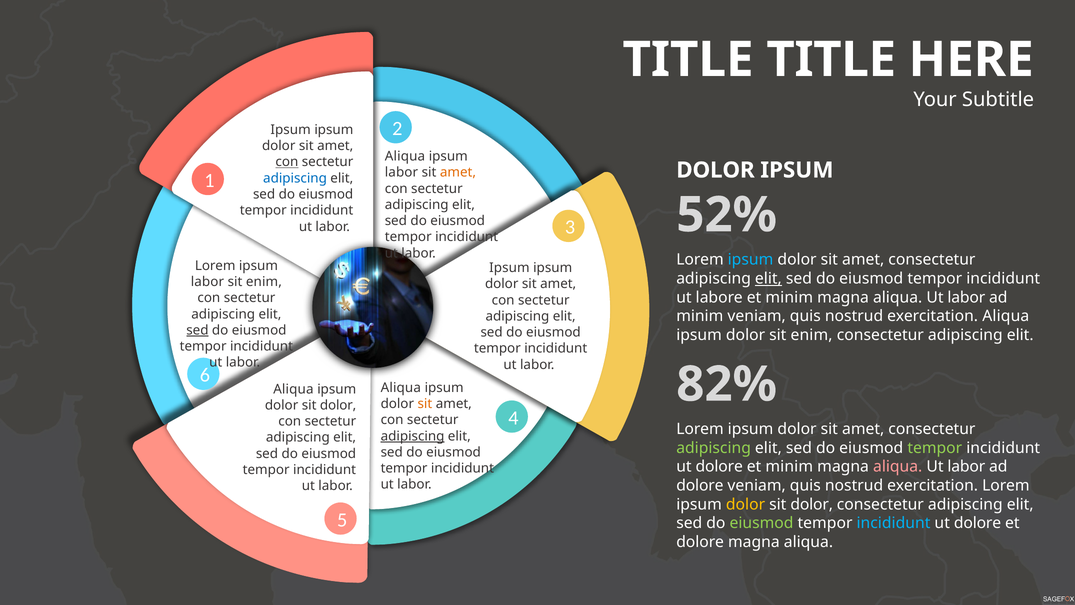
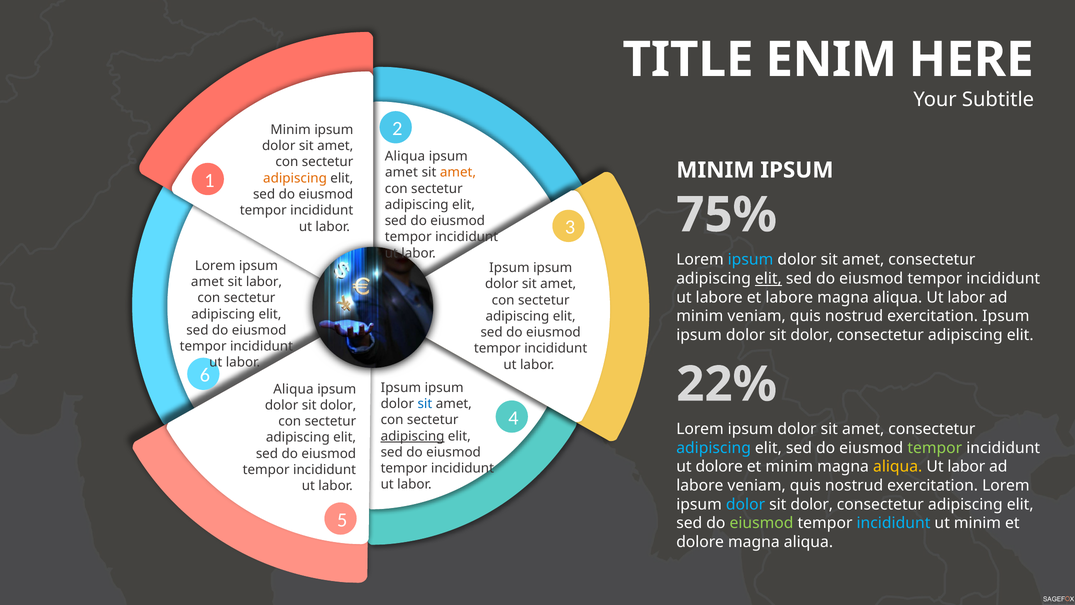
TITLE TITLE: TITLE -> ENIM
Ipsum at (291, 130): Ipsum -> Minim
con at (287, 162) underline: present -> none
DOLOR at (715, 170): DOLOR -> MINIM
labor at (401, 172): labor -> amet
adipiscing at (295, 178) colour: blue -> orange
52%: 52% -> 75%
labor at (207, 282): labor -> amet
enim at (264, 282): enim -> labor
labore et minim: minim -> labore
exercitation Aliqua: Aliqua -> Ipsum
sed at (197, 330) underline: present -> none
enim at (812, 335): enim -> dolor
82%: 82% -> 22%
Aliqua at (401, 388): Aliqua -> Ipsum
sit at (425, 404) colour: orange -> blue
adipiscing at (714, 448) colour: light green -> light blue
aliqua at (898, 467) colour: pink -> yellow
dolore at (700, 485): dolore -> labore
dolor at (746, 504) colour: yellow -> light blue
dolore at (978, 523): dolore -> minim
